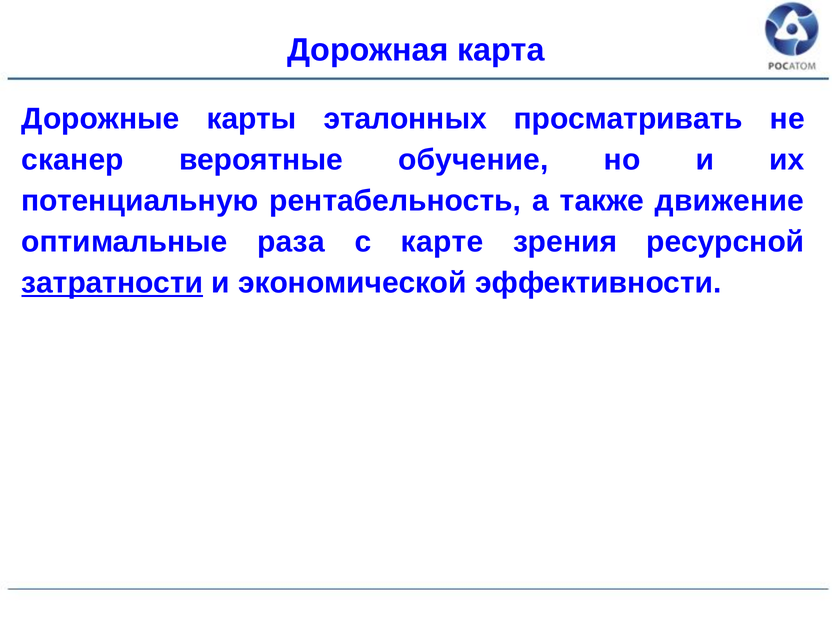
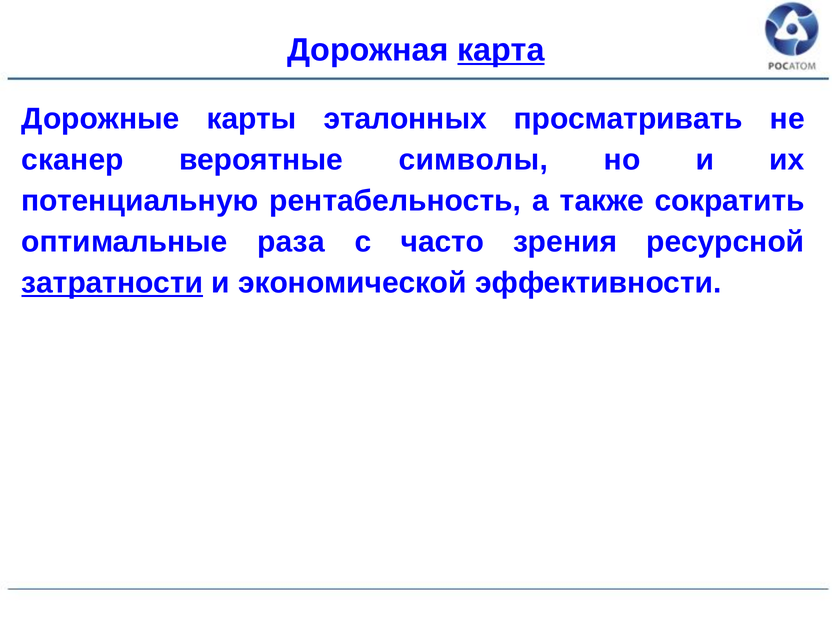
карта underline: none -> present
обучение: обучение -> символы
движение: движение -> сократить
карте: карте -> часто
